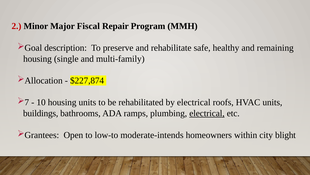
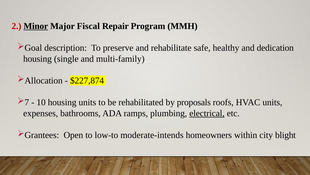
Minor underline: none -> present
remaining: remaining -> dedication
by electrical: electrical -> proposals
buildings: buildings -> expenses
